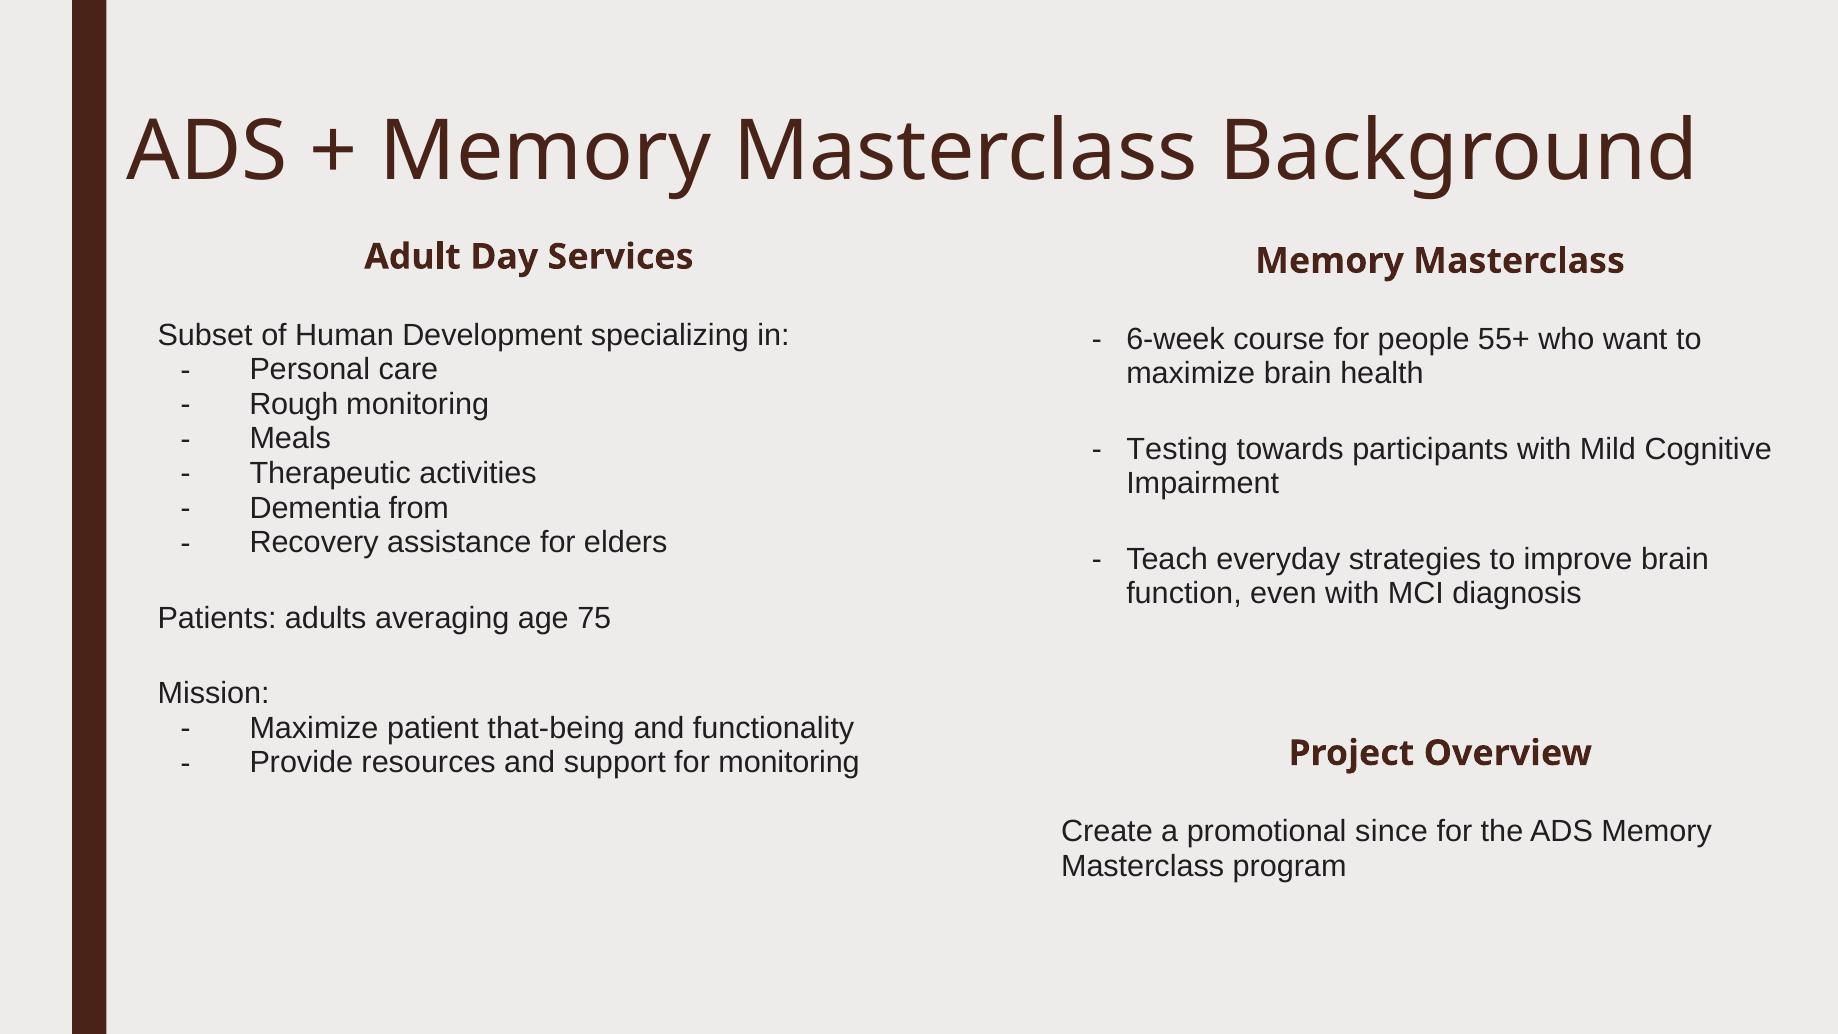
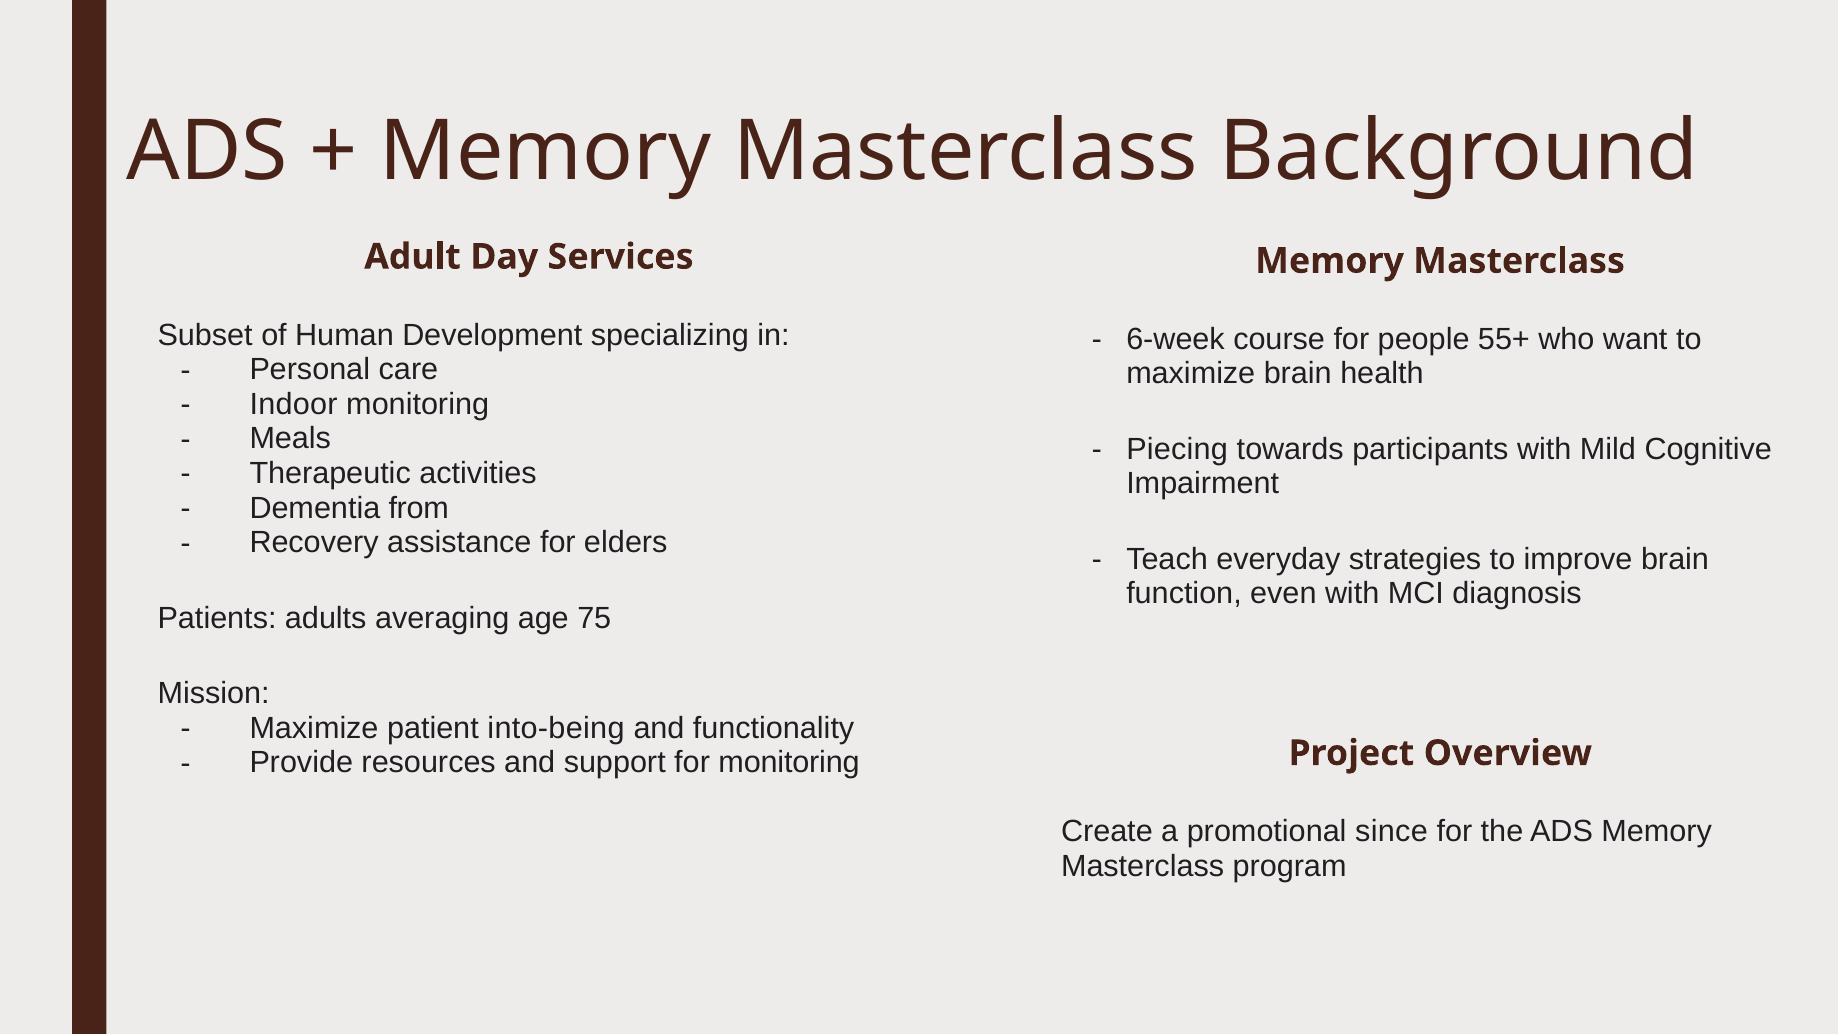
Rough: Rough -> Indoor
Testing: Testing -> Piecing
that-being: that-being -> into-being
